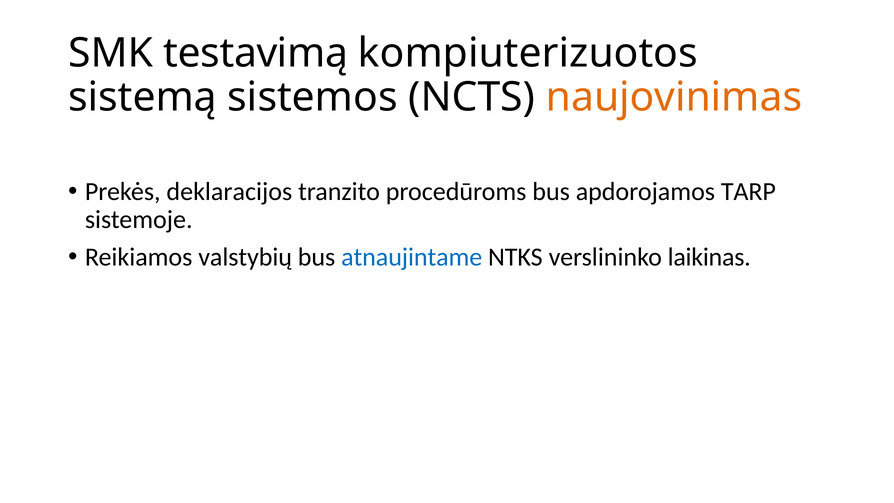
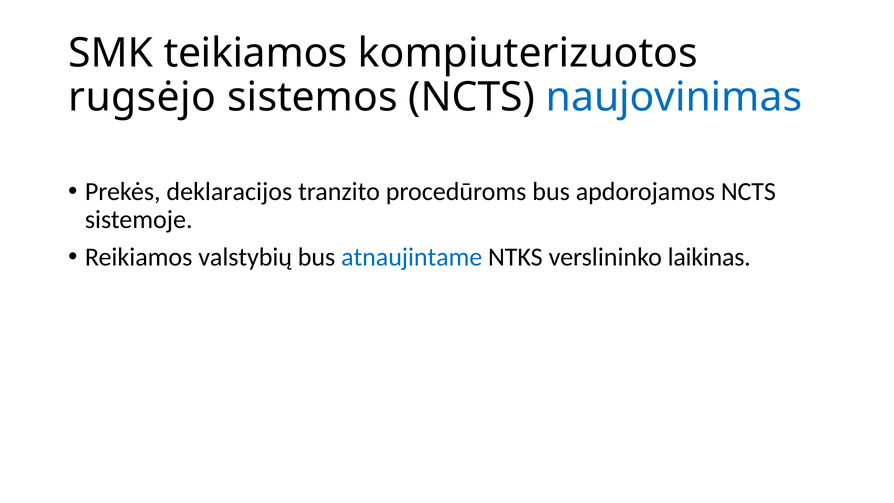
testavimą: testavimą -> teikiamos
sistemą: sistemą -> rugsėjo
naujovinimas colour: orange -> blue
apdorojamos TARP: TARP -> NCTS
